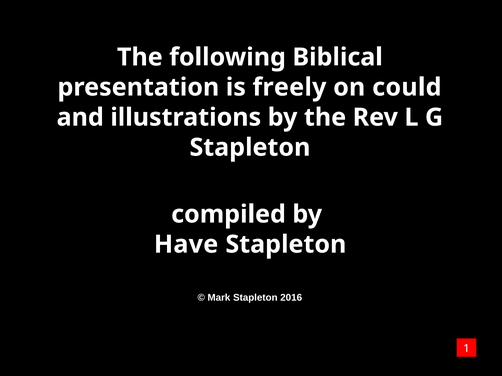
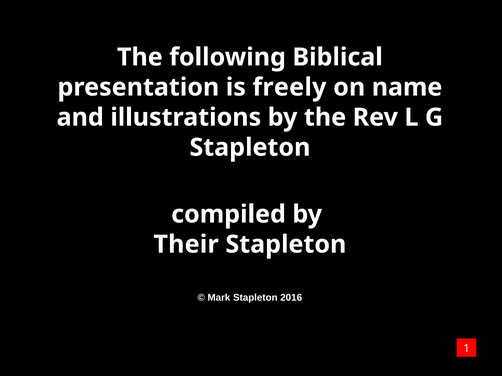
could: could -> name
Have: Have -> Their
